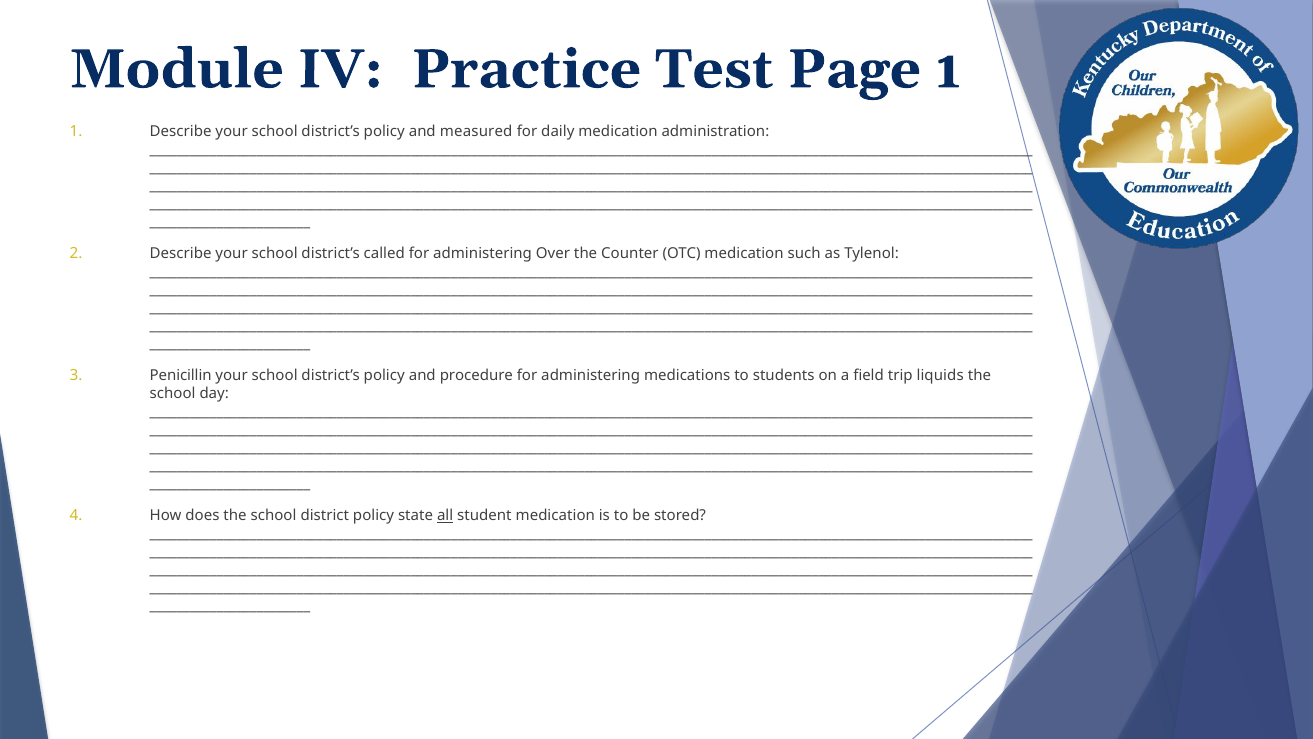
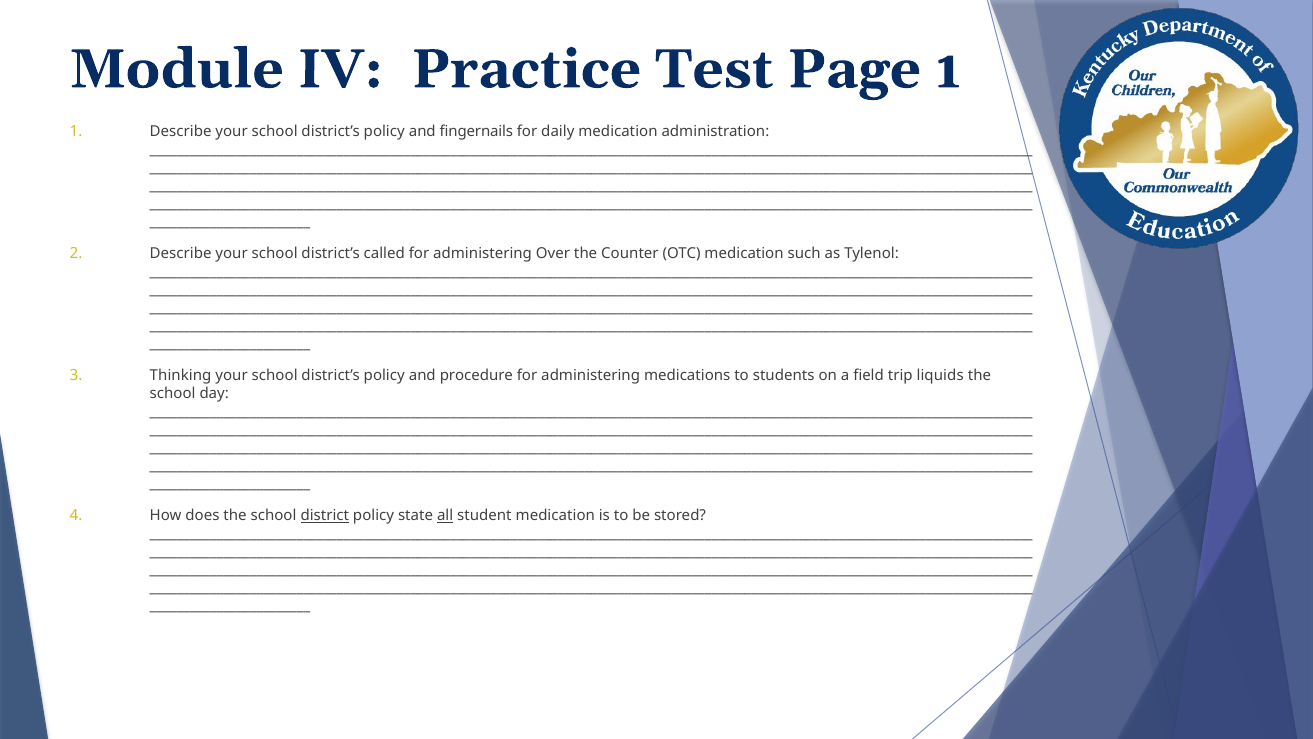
measured: measured -> fingernails
Penicillin: Penicillin -> Thinking
district underline: none -> present
